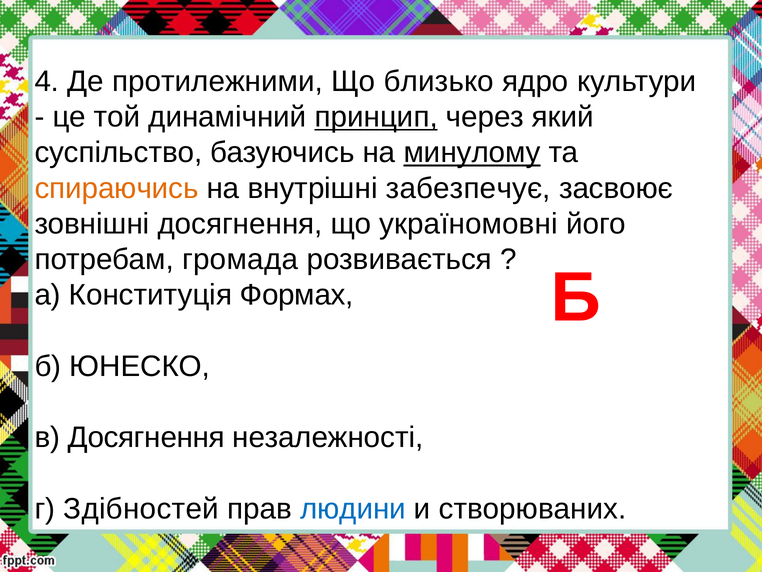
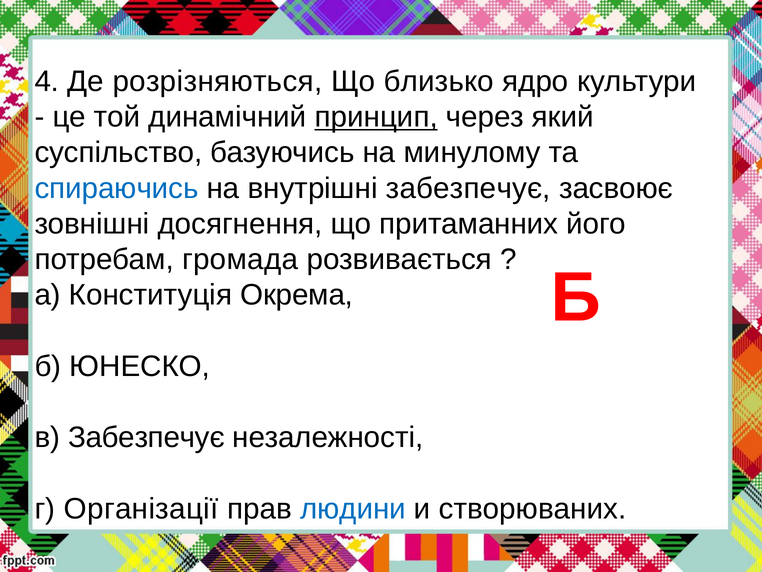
протилежними: протилежними -> розрізняються
минулому underline: present -> none
спираючись colour: orange -> blue
україномовні: україномовні -> притаманних
Формах: Формах -> Окрема
в Досягнення: Досягнення -> Забезпечує
Здібностей: Здібностей -> Організації
